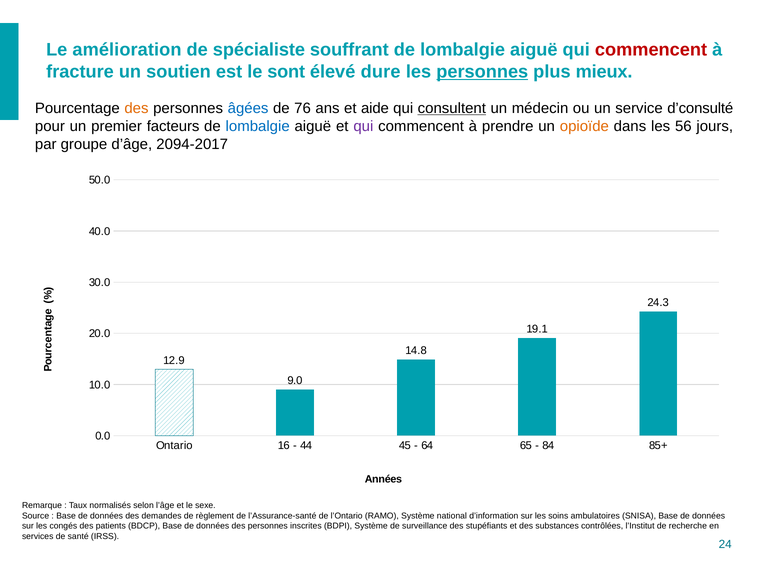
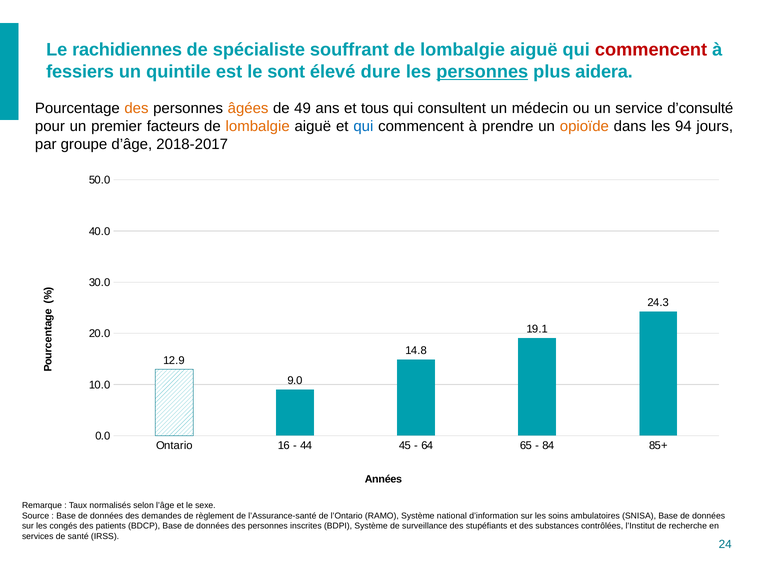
amélioration: amélioration -> rachidiennes
fracture: fracture -> fessiers
soutien: soutien -> quintile
mieux: mieux -> aidera
âgées colour: blue -> orange
76: 76 -> 49
aide: aide -> tous
consultent underline: present -> none
lombalgie at (258, 126) colour: blue -> orange
qui at (363, 126) colour: purple -> blue
56: 56 -> 94
2094-2017: 2094-2017 -> 2018-2017
